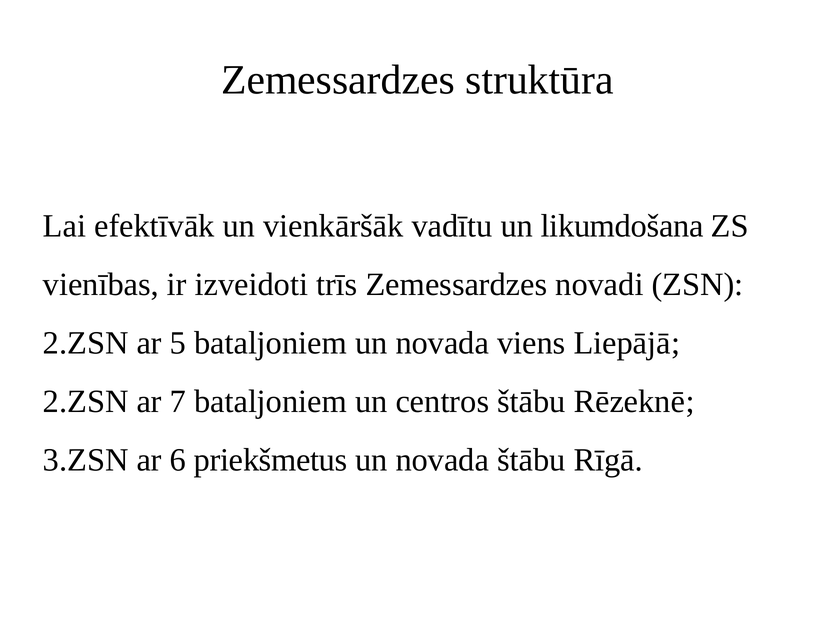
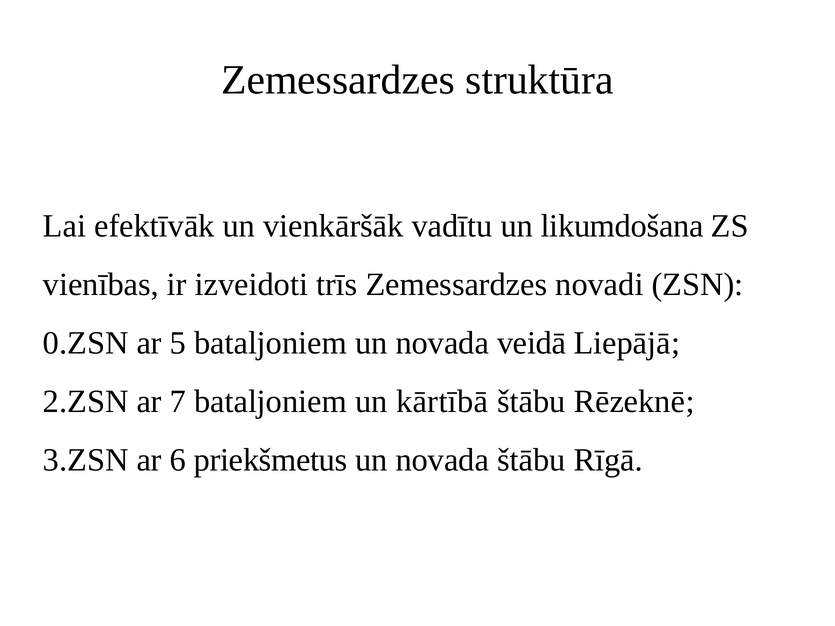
2.ZSN at (86, 343): 2.ZSN -> 0.ZSN
viens: viens -> veidā
centros: centros -> kārtībā
